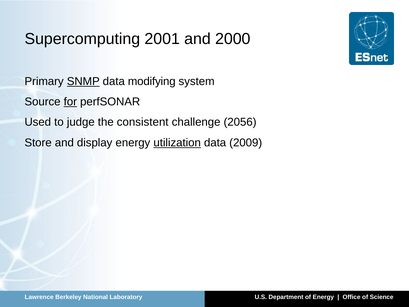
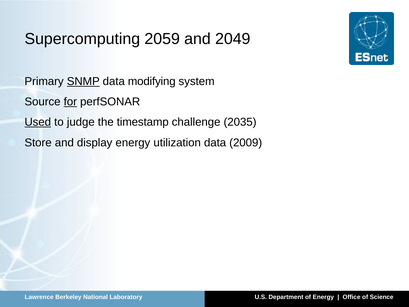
2001: 2001 -> 2059
2000: 2000 -> 2049
Used underline: none -> present
consistent: consistent -> timestamp
2056: 2056 -> 2035
utilization underline: present -> none
